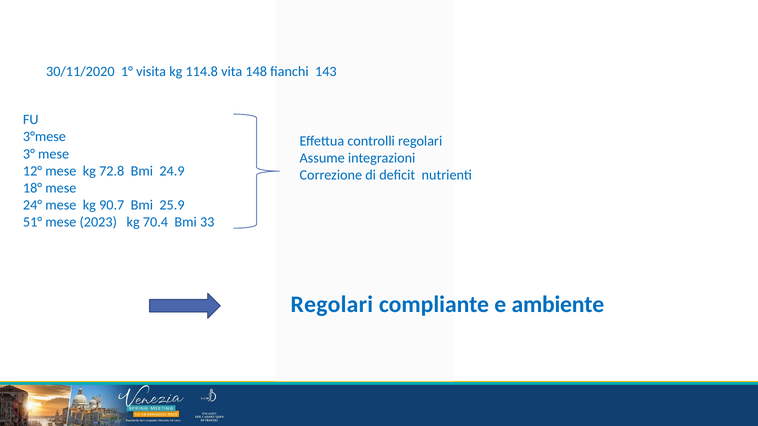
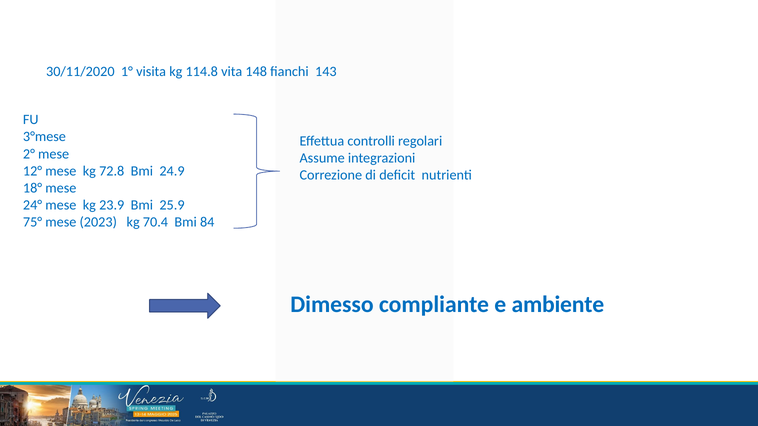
3°: 3° -> 2°
90.7: 90.7 -> 23.9
51°: 51° -> 75°
33: 33 -> 84
Regolari at (332, 305): Regolari -> Dimesso
